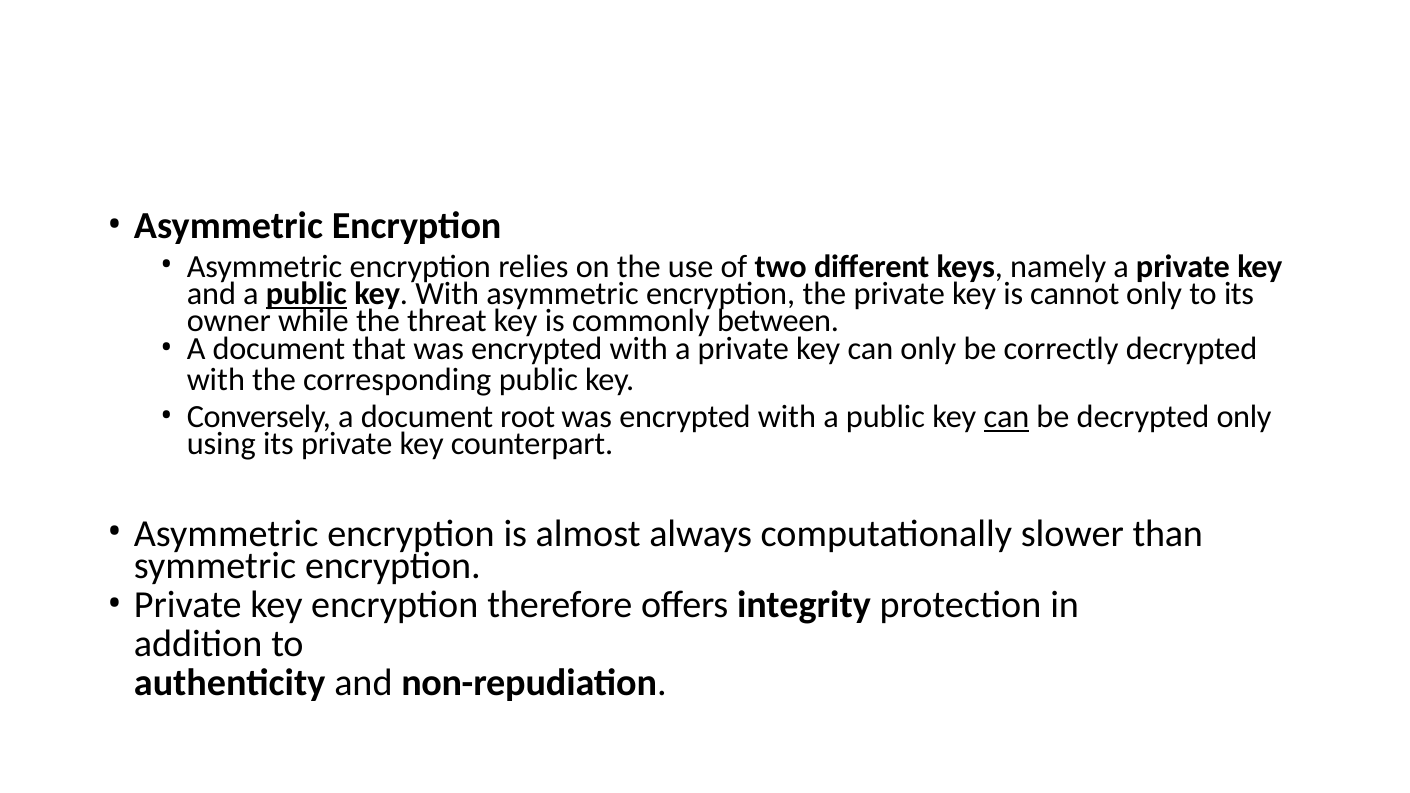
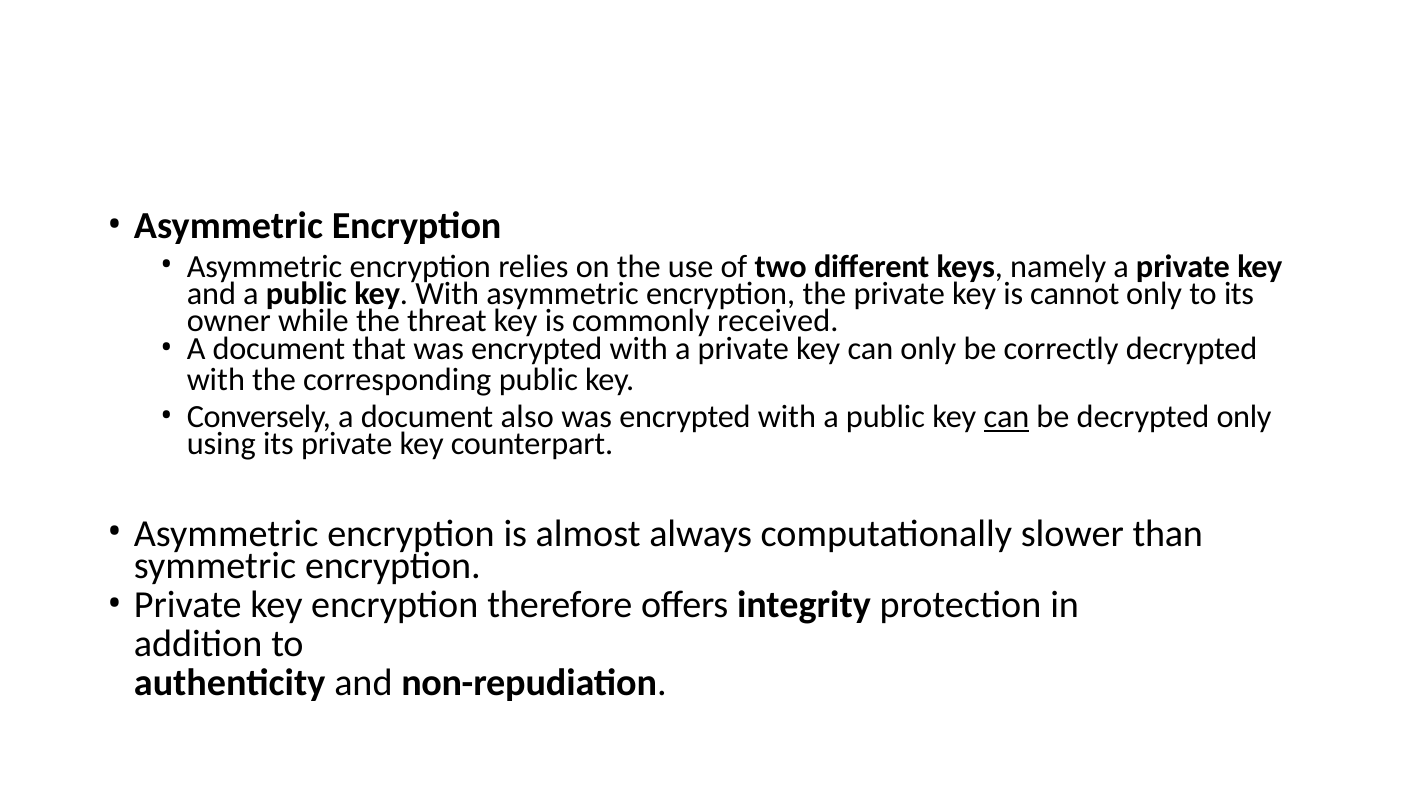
public at (306, 294) underline: present -> none
between: between -> received
root: root -> also
